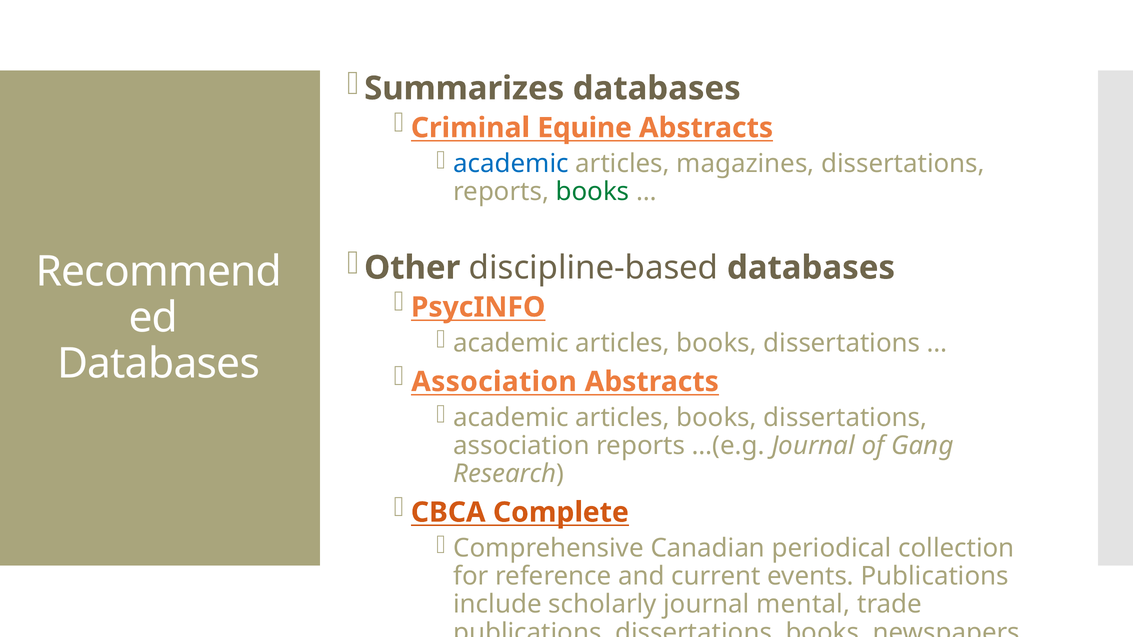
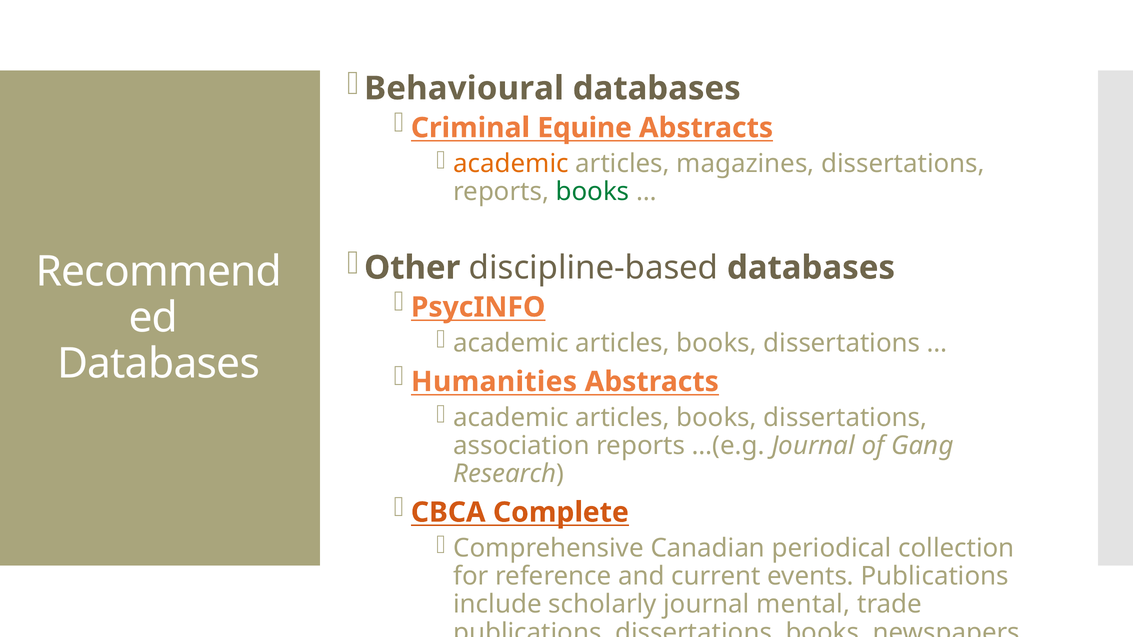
Summarizes: Summarizes -> Behavioural
academic at (511, 164) colour: blue -> orange
Association at (494, 382): Association -> Humanities
